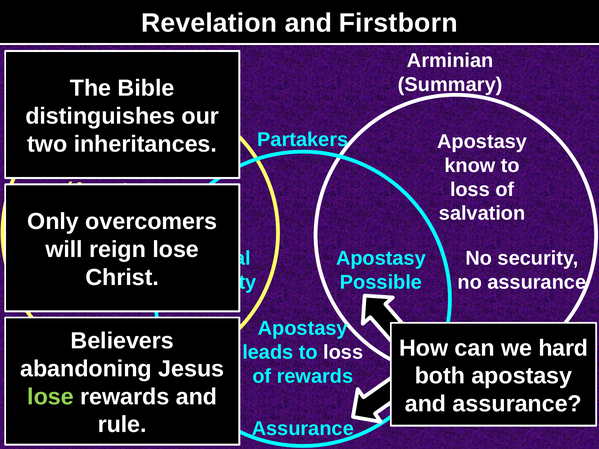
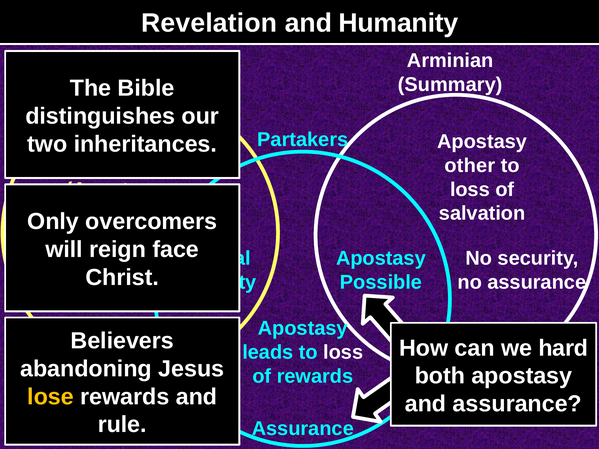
Firstborn: Firstborn -> Humanity
know: know -> other
lose at (176, 250): lose -> face
lose at (51, 397) colour: light green -> yellow
